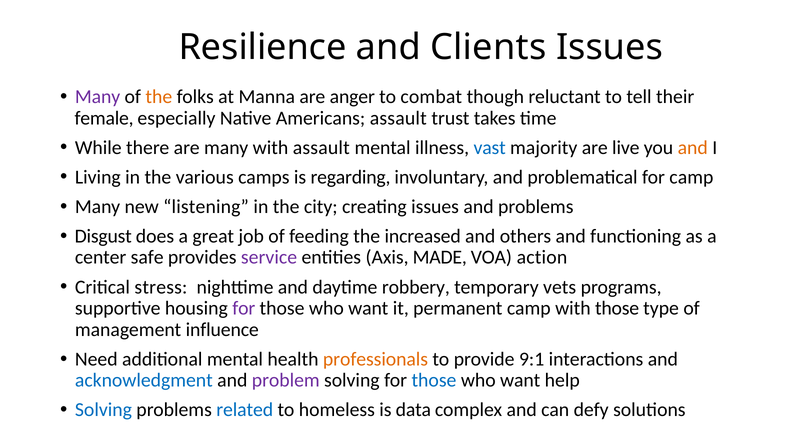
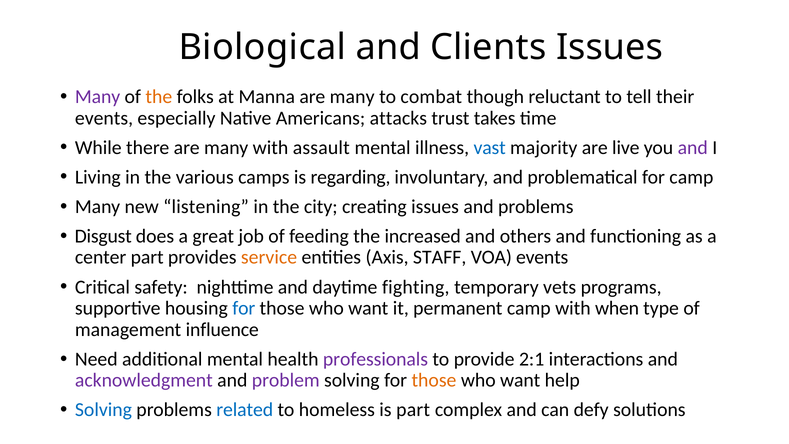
Resilience: Resilience -> Biological
Manna are anger: anger -> many
female at (104, 118): female -> events
Americans assault: assault -> attacks
and at (693, 148) colour: orange -> purple
center safe: safe -> part
service colour: purple -> orange
MADE: MADE -> STAFF
VOA action: action -> events
stress: stress -> safety
robbery: robbery -> fighting
for at (244, 308) colour: purple -> blue
with those: those -> when
professionals colour: orange -> purple
9:1: 9:1 -> 2:1
acknowledgment colour: blue -> purple
those at (434, 380) colour: blue -> orange
is data: data -> part
